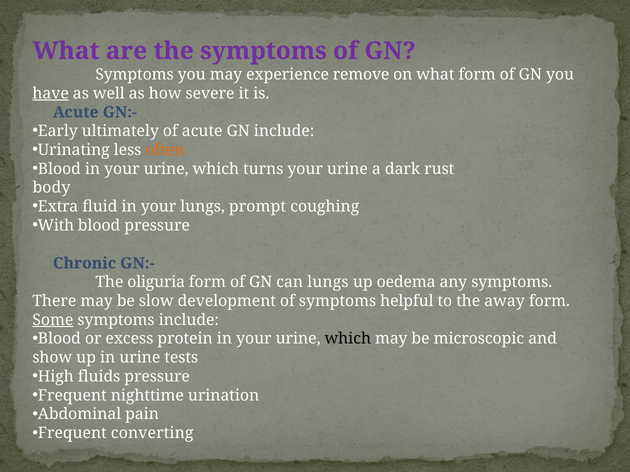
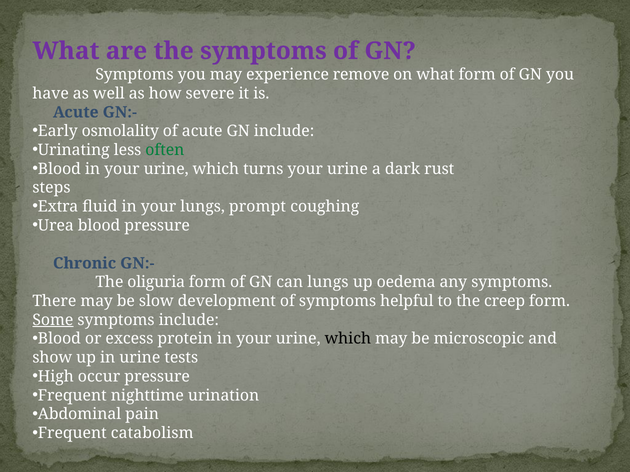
have underline: present -> none
ultimately: ultimately -> osmolality
often colour: orange -> green
body: body -> steps
With: With -> Urea
away: away -> creep
fluids: fluids -> occur
converting: converting -> catabolism
